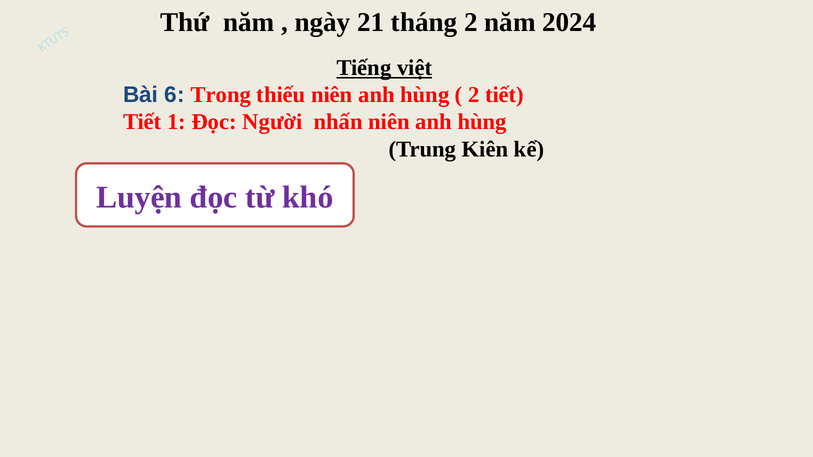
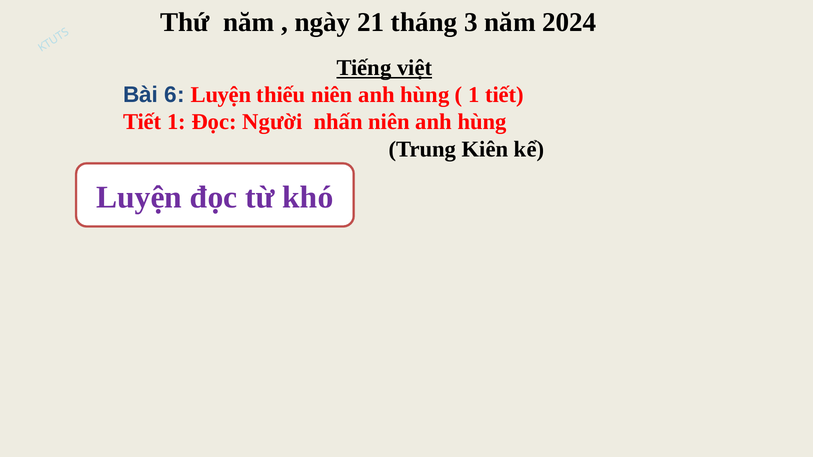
tháng 2: 2 -> 3
6 Trong: Trong -> Luyện
2 at (474, 95): 2 -> 1
